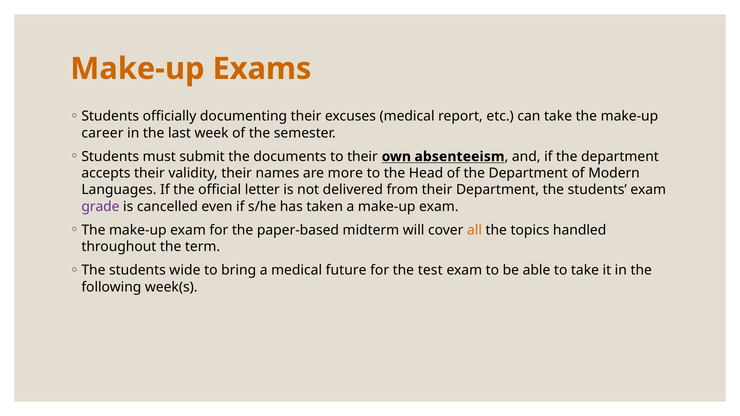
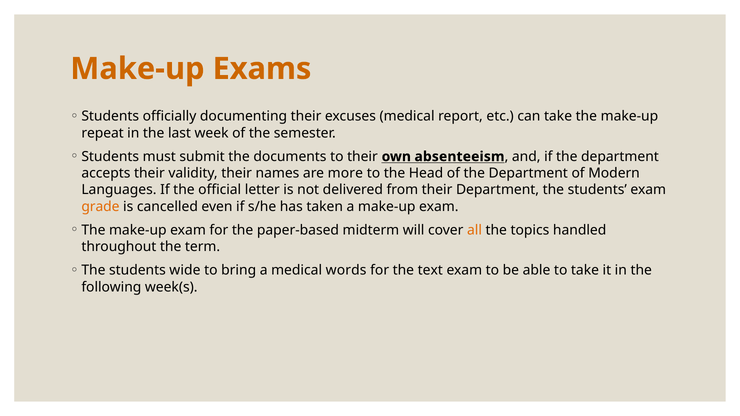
career: career -> repeat
grade colour: purple -> orange
future: future -> words
test: test -> text
